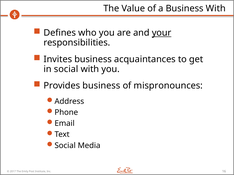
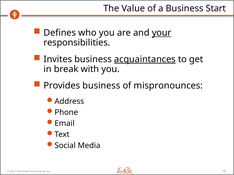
Business With: With -> Start
acquaintances underline: none -> present
in social: social -> break
